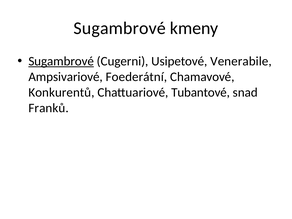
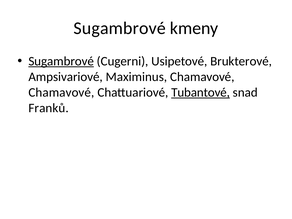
Venerabile: Venerabile -> Brukterové
Foederátní: Foederátní -> Maximinus
Konkurentů at (61, 92): Konkurentů -> Chamavové
Tubantové underline: none -> present
